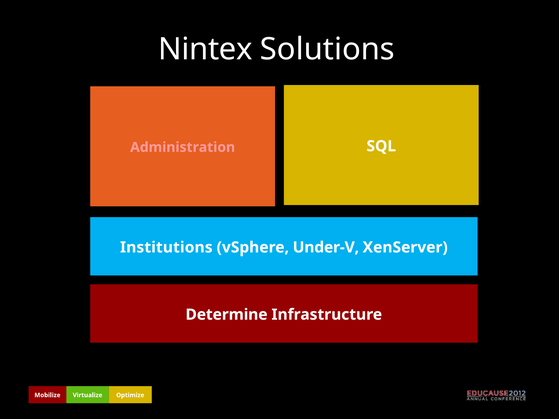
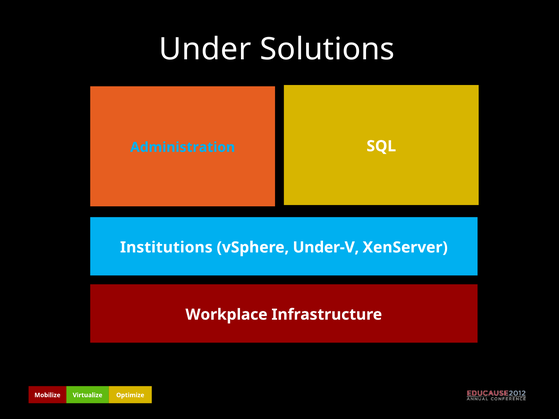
Nintex: Nintex -> Under
Administration colour: pink -> light blue
Determine: Determine -> Workplace
